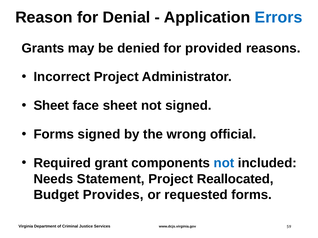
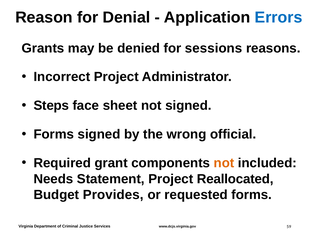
provided: provided -> sessions
Sheet at (51, 106): Sheet -> Steps
not at (224, 163) colour: blue -> orange
